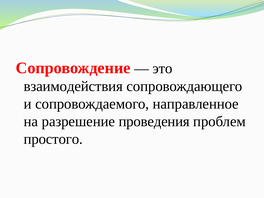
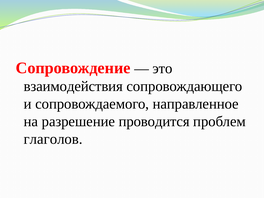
проведения: проведения -> проводится
простого: простого -> глаголов
